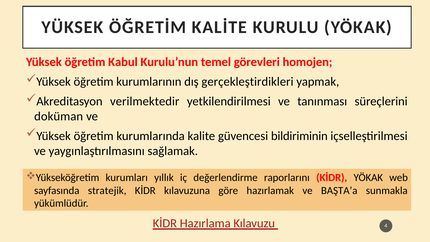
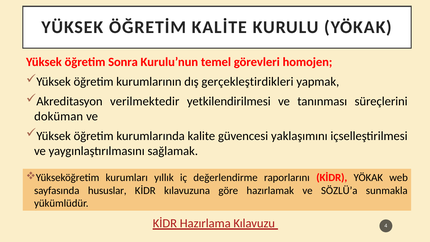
Kabul: Kabul -> Sonra
bildiriminin: bildiriminin -> yaklaşımını
stratejik: stratejik -> hususlar
BAŞTA’a: BAŞTA’a -> SÖZLÜ’a
